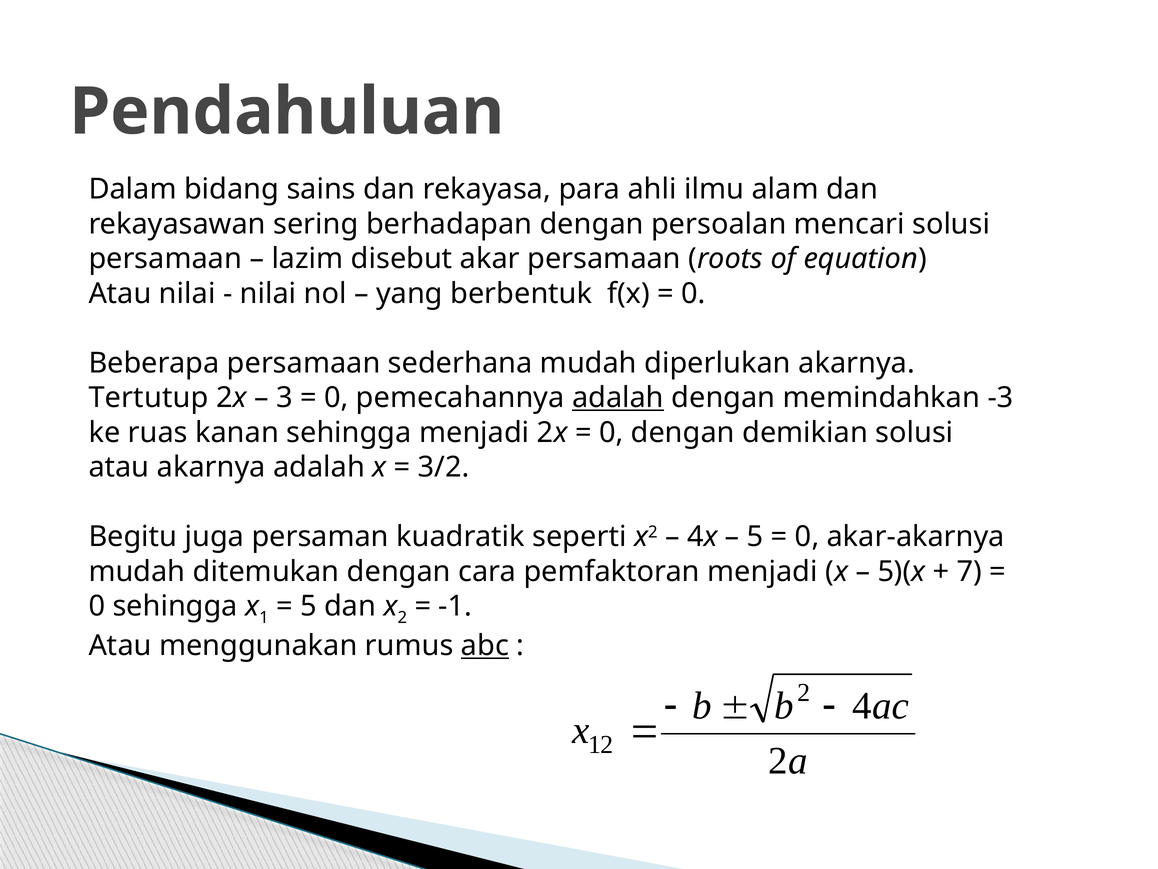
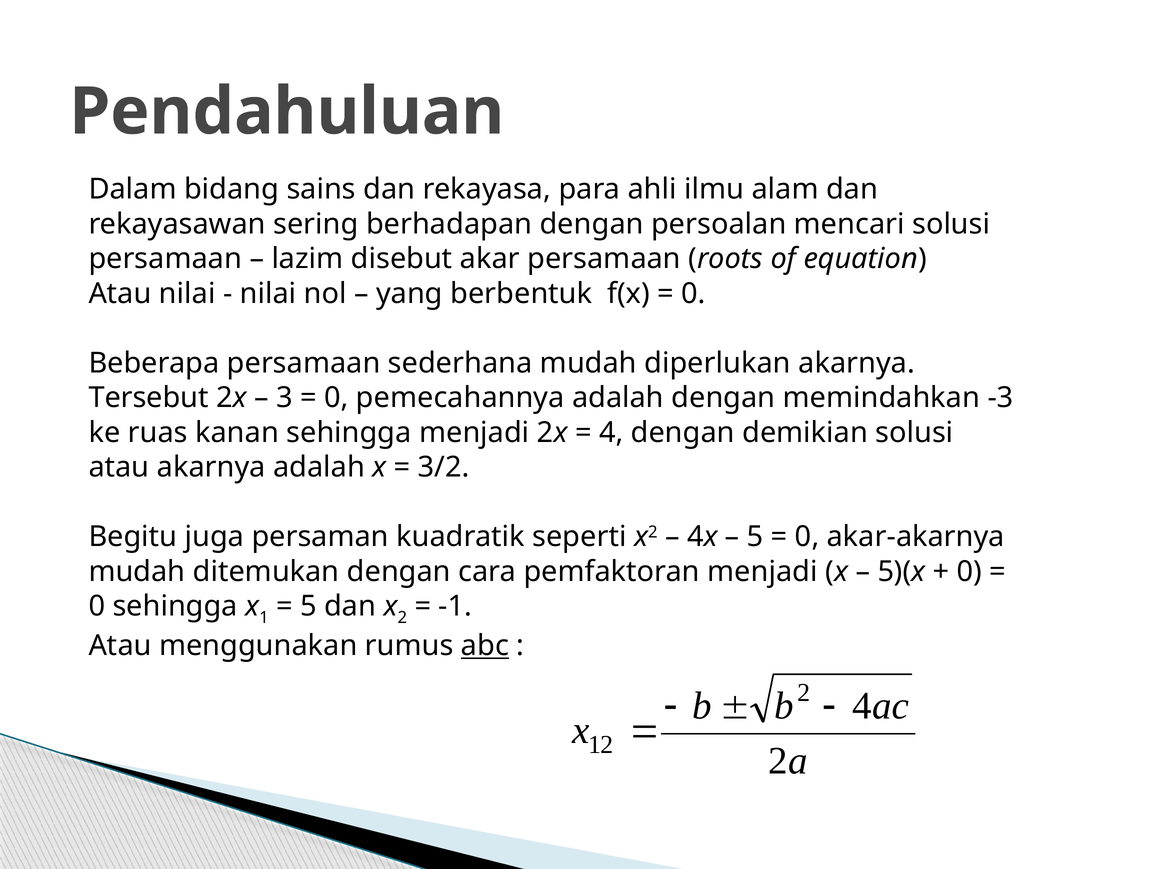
Tertutup: Tertutup -> Tersebut
adalah at (618, 398) underline: present -> none
0 at (611, 432): 0 -> 4
7 at (969, 571): 7 -> 0
